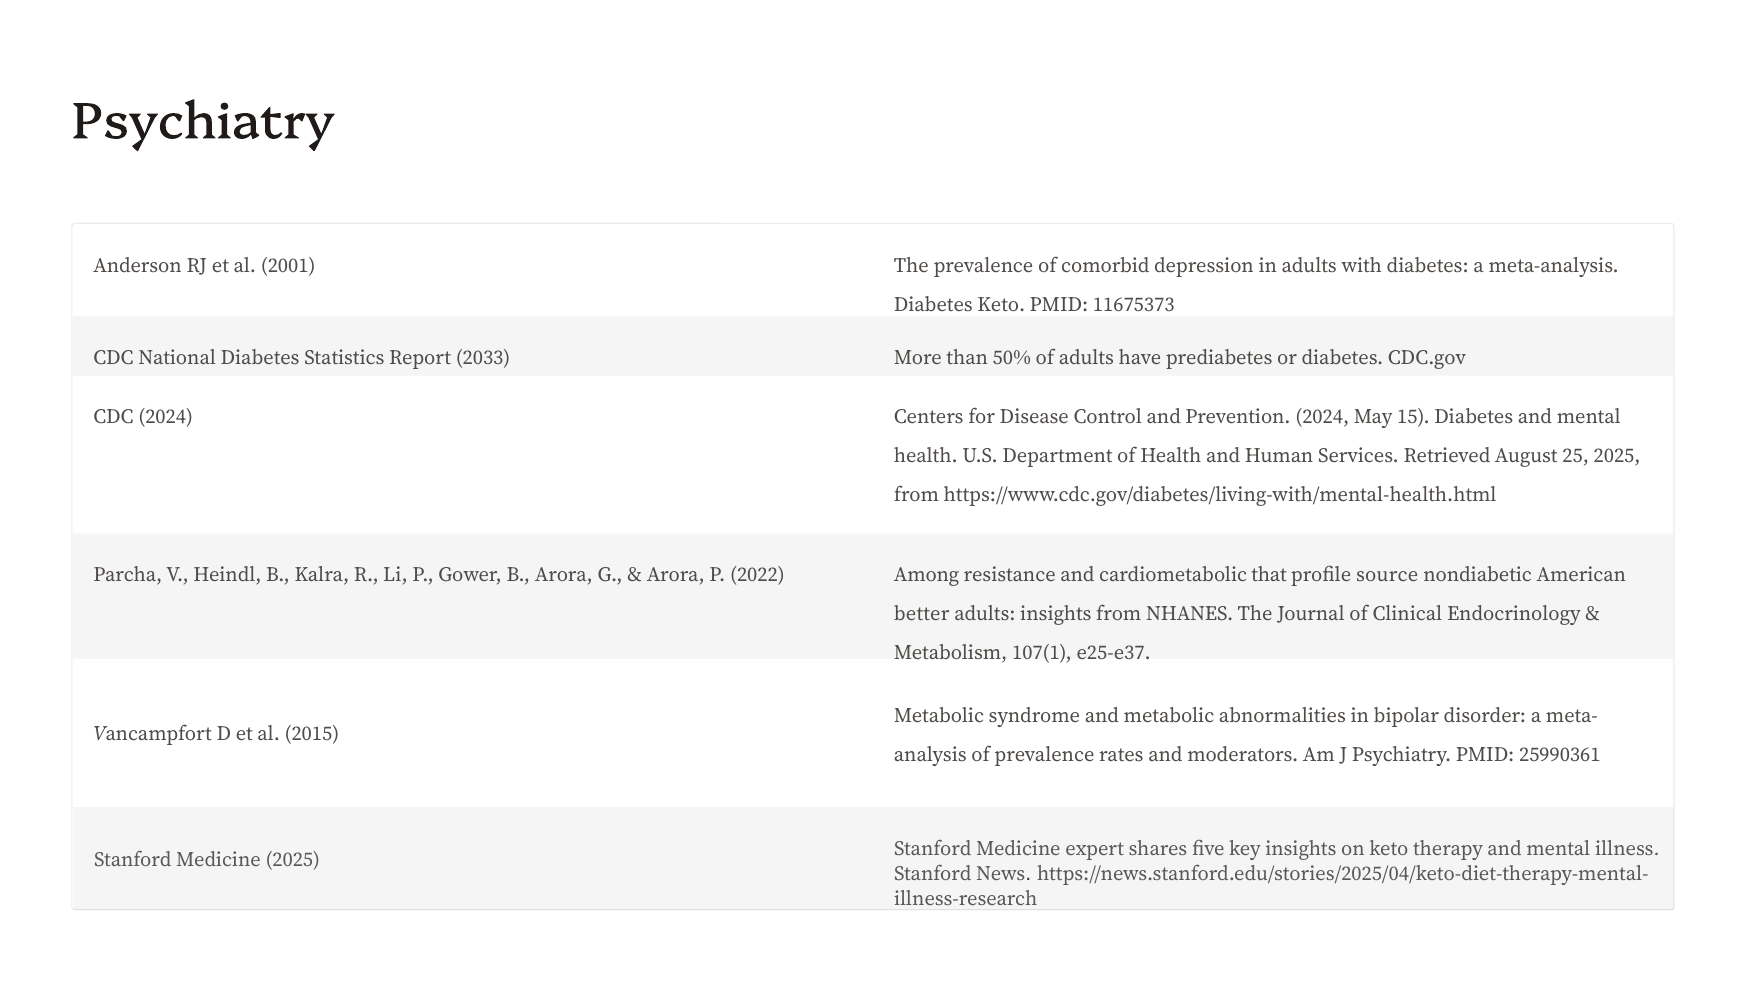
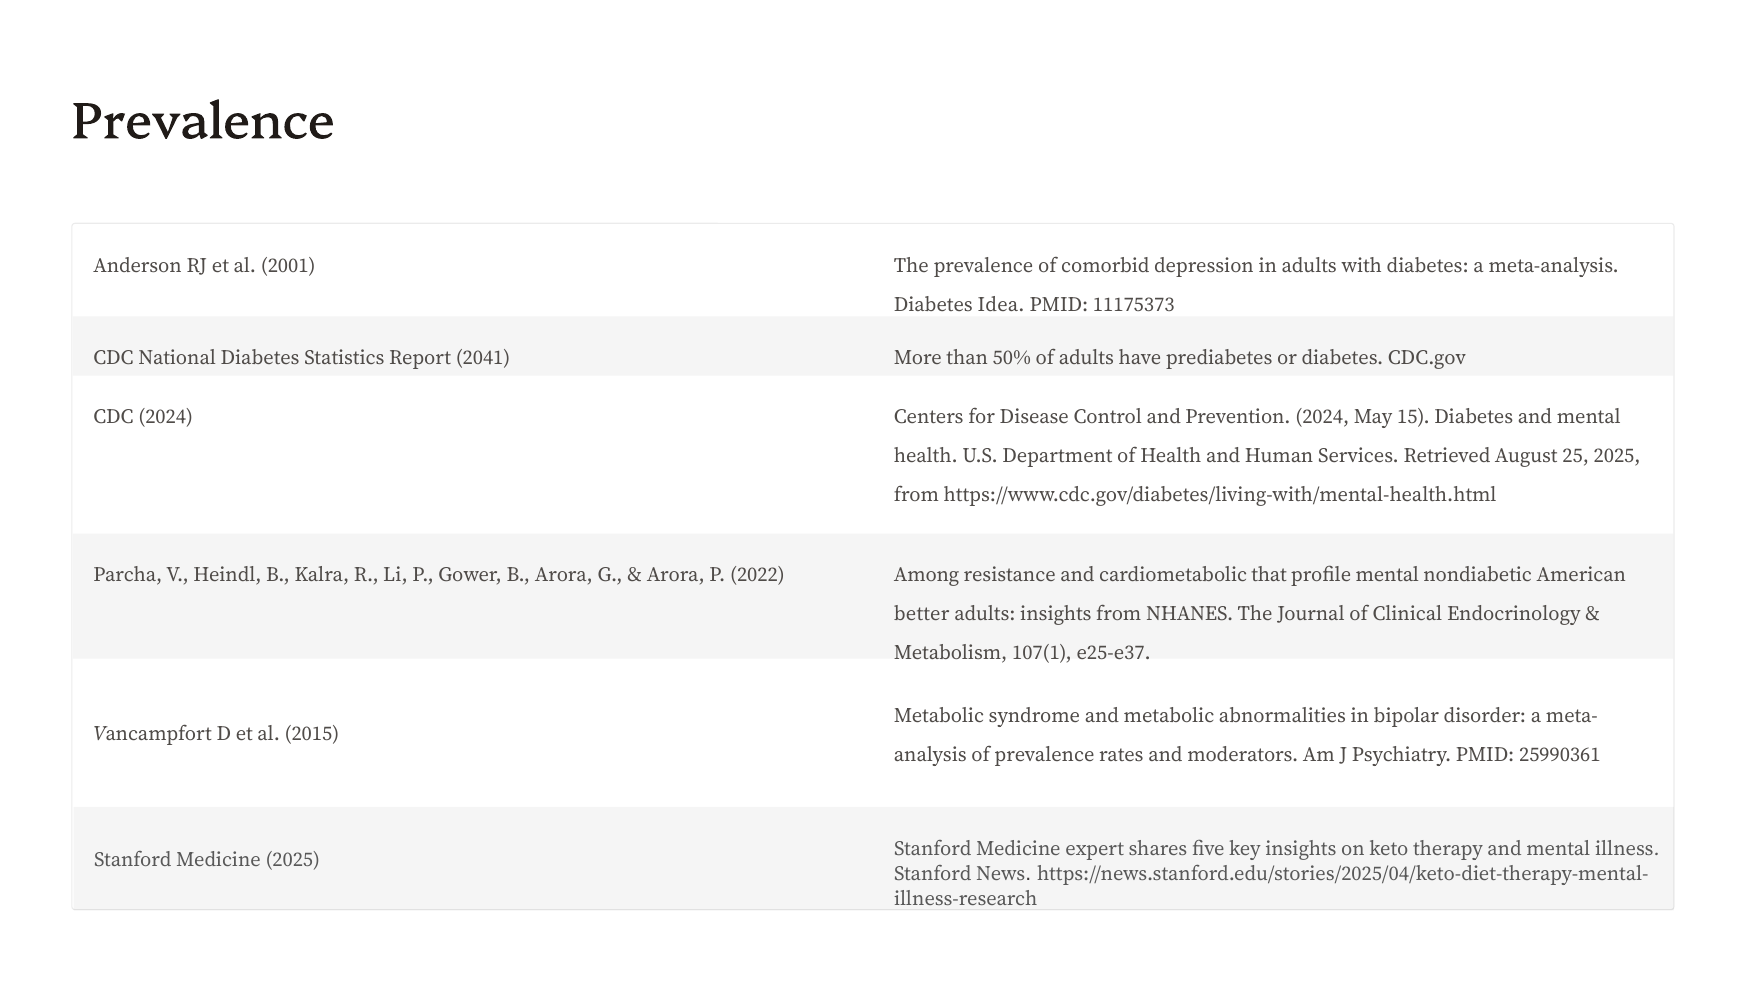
Psychiatry at (203, 122): Psychiatry -> Prevalence
Diabetes Keto: Keto -> Idea
11675373: 11675373 -> 11175373
2033: 2033 -> 2041
profile source: source -> mental
